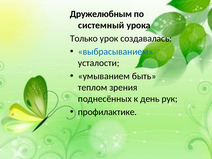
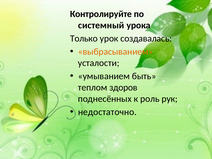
Дружелюбным: Дружелюбным -> Контролируйте
выбрасыванием colour: blue -> orange
зрения: зрения -> здоров
день: день -> роль
профилактике: профилактике -> недостаточно
